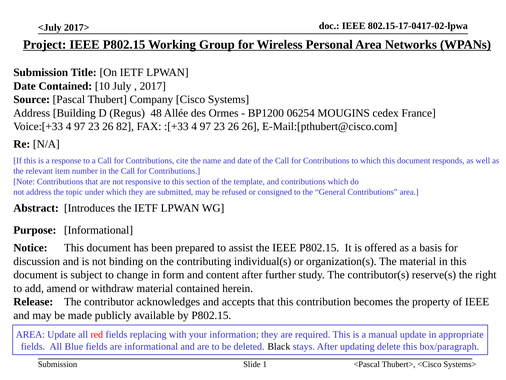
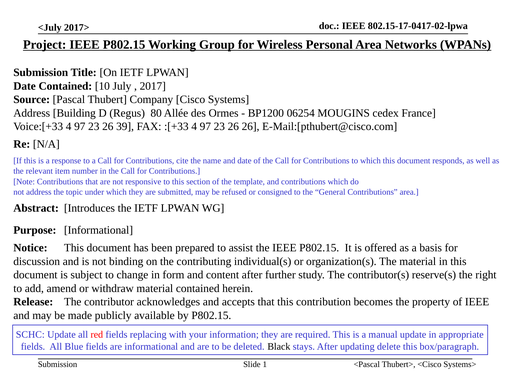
48: 48 -> 80
82: 82 -> 39
AREA at (30, 334): AREA -> SCHC
